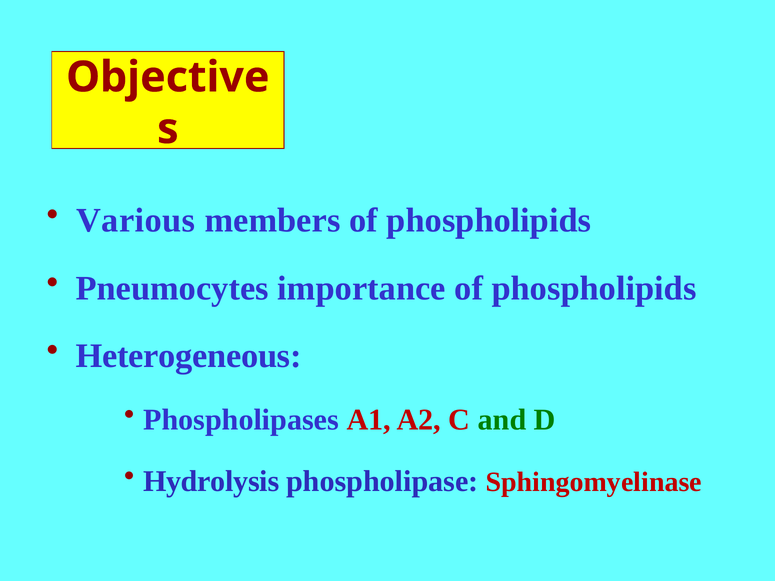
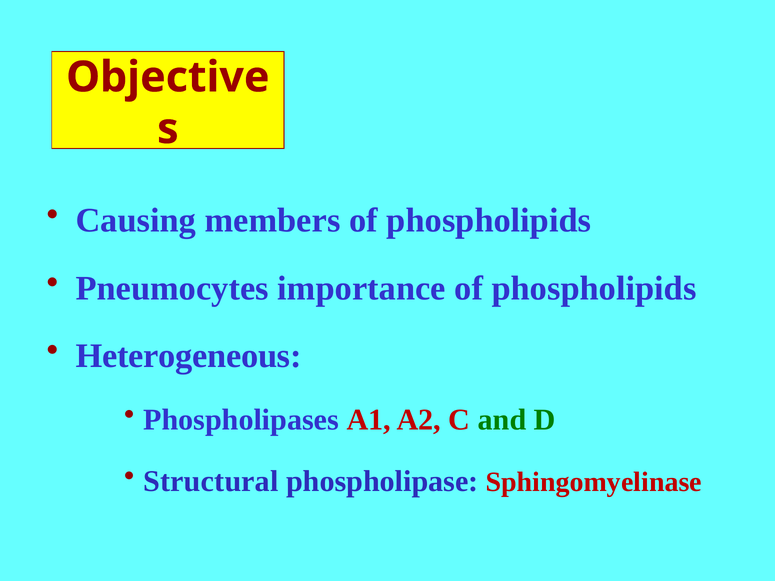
Various: Various -> Causing
Hydrolysis: Hydrolysis -> Structural
